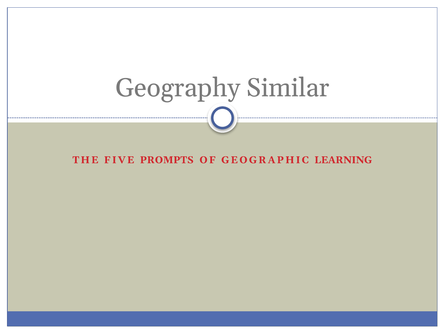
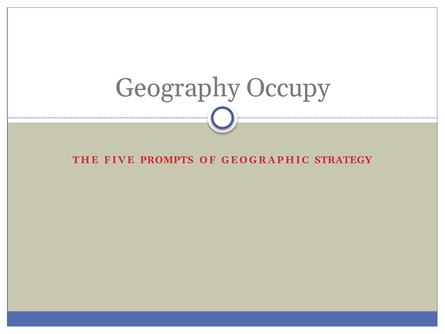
Similar: Similar -> Occupy
LEARNING: LEARNING -> STRATEGY
